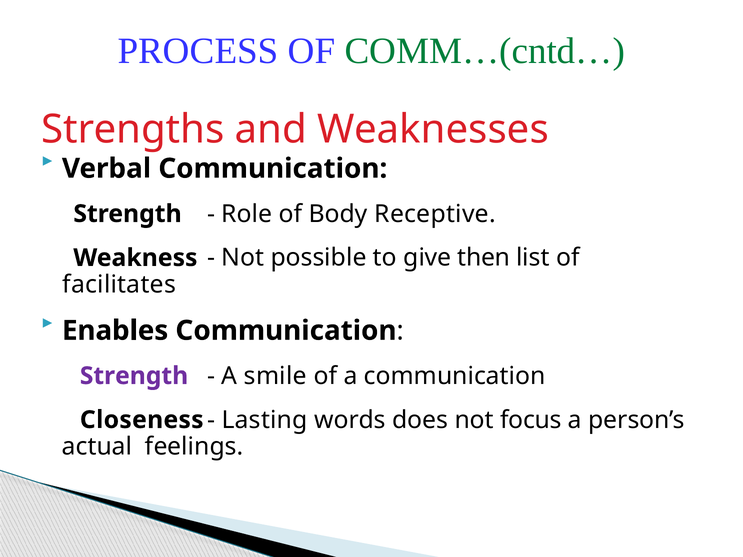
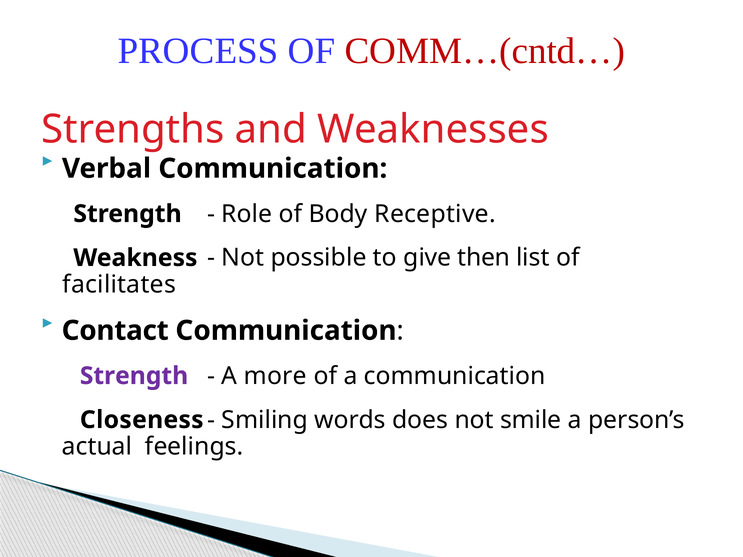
COMM…(cntd… colour: green -> red
Enables: Enables -> Contact
smile: smile -> more
Lasting: Lasting -> Smiling
focus: focus -> smile
